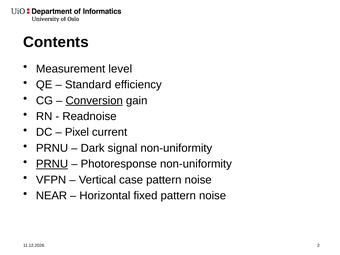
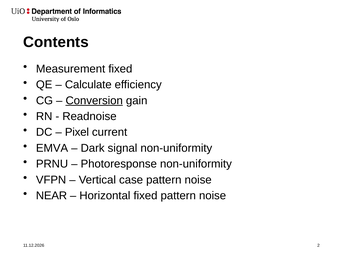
Measurement level: level -> fixed
Standard: Standard -> Calculate
PRNU at (52, 148): PRNU -> EMVA
PRNU at (52, 164) underline: present -> none
